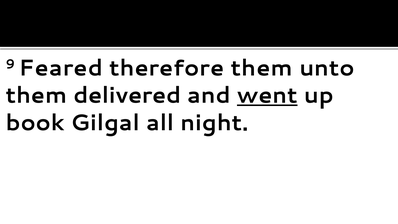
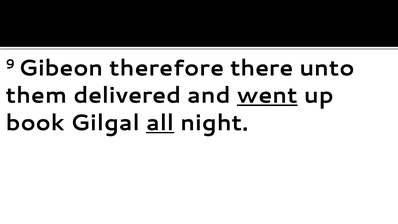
Feared: Feared -> Gibeon
therefore them: them -> there
all underline: none -> present
